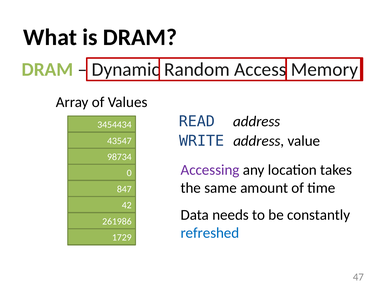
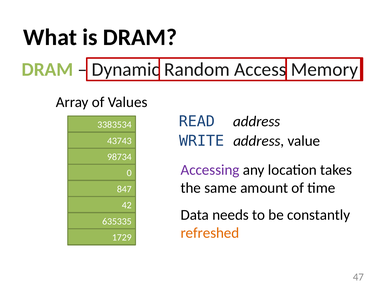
3454434: 3454434 -> 3383534
43547: 43547 -> 43743
261986: 261986 -> 635335
refreshed colour: blue -> orange
